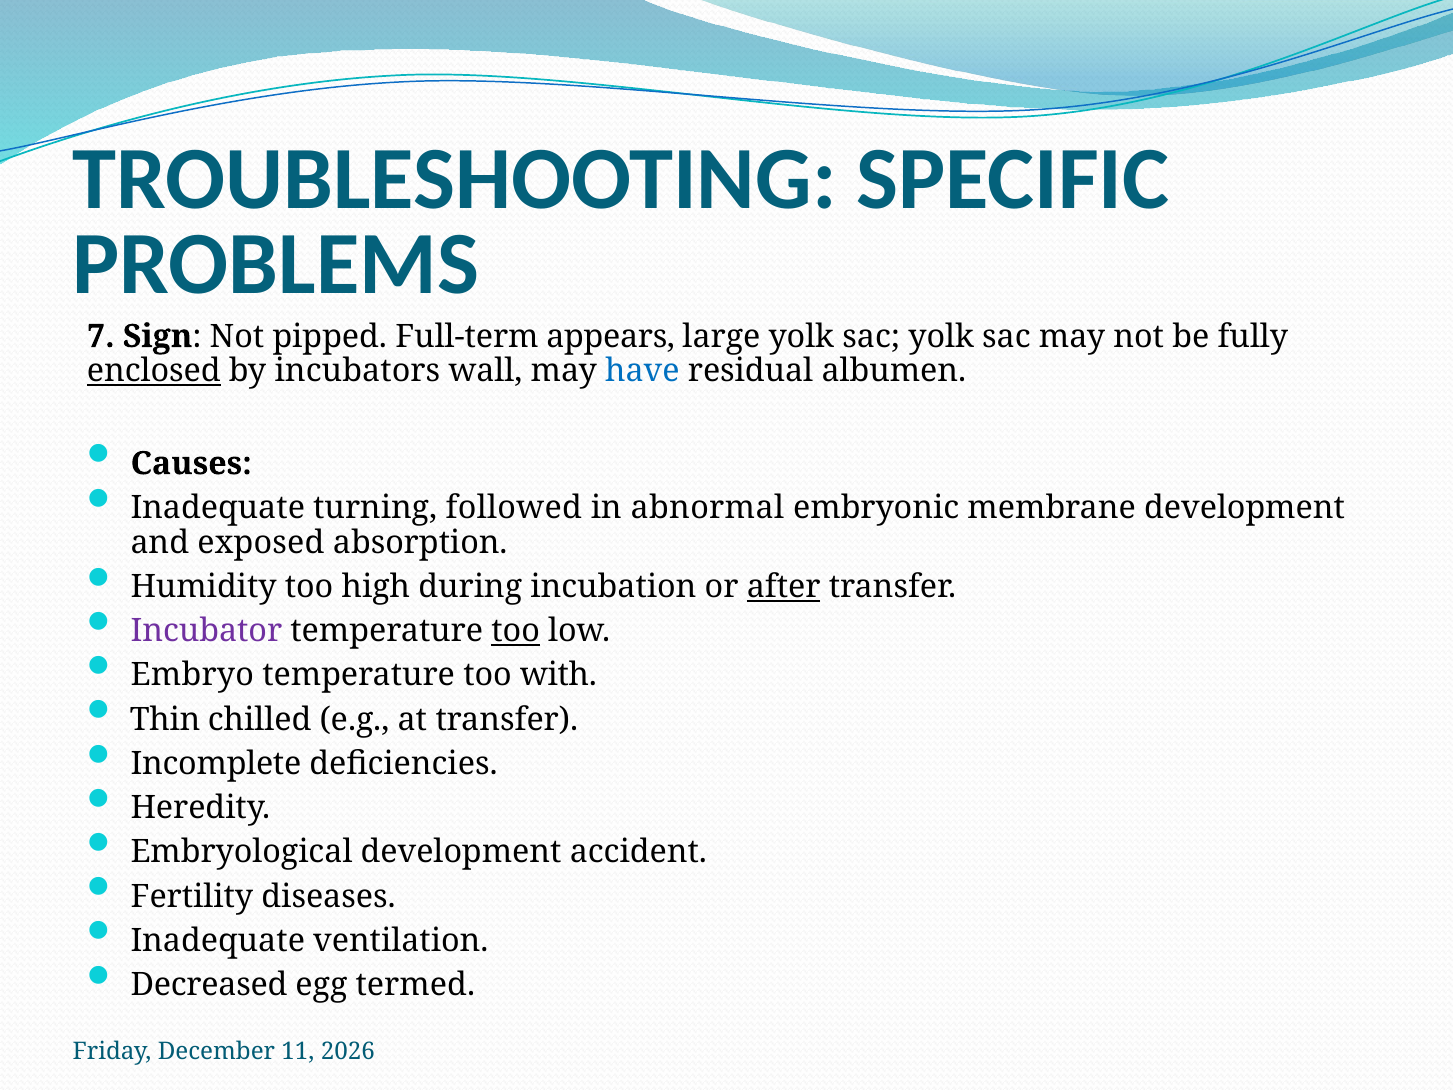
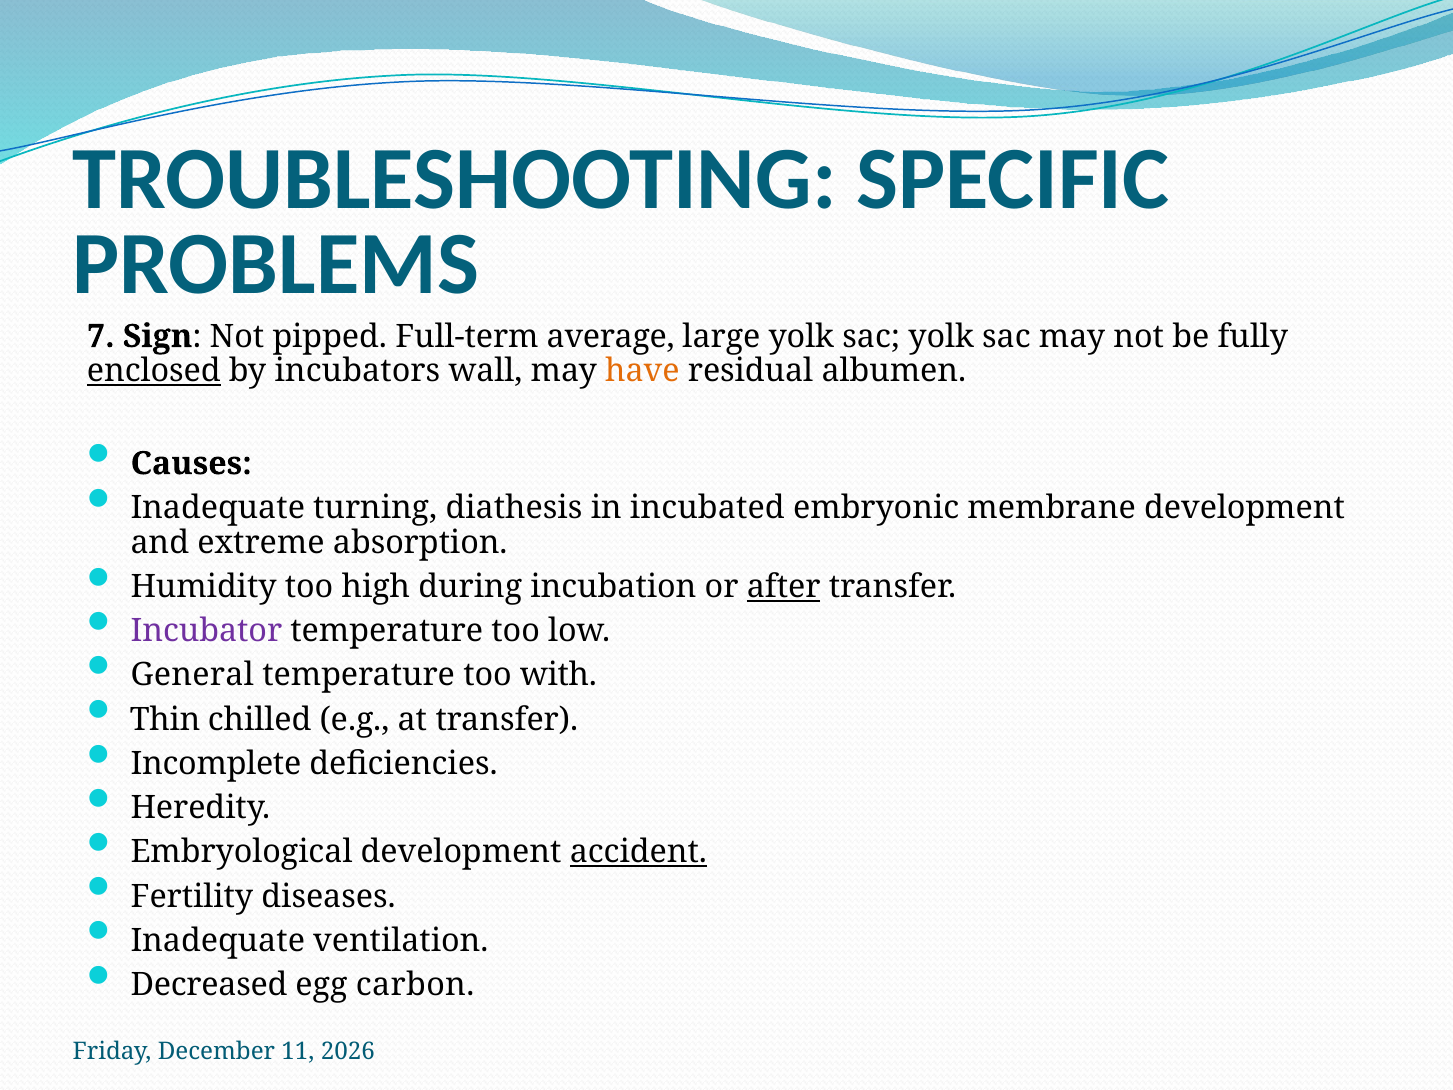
appears: appears -> average
have colour: blue -> orange
followed: followed -> diathesis
abnormal: abnormal -> incubated
exposed: exposed -> extreme
too at (516, 631) underline: present -> none
Embryo: Embryo -> General
accident underline: none -> present
termed: termed -> carbon
